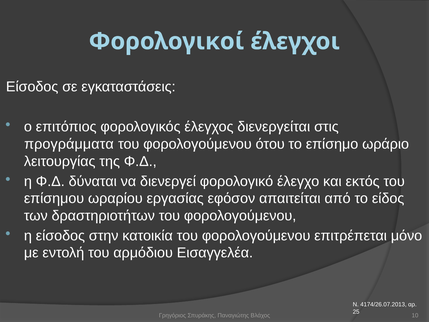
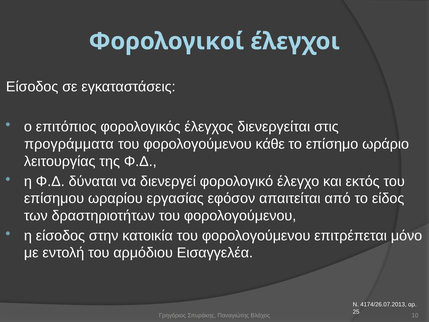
ότου: ότου -> κάθε
